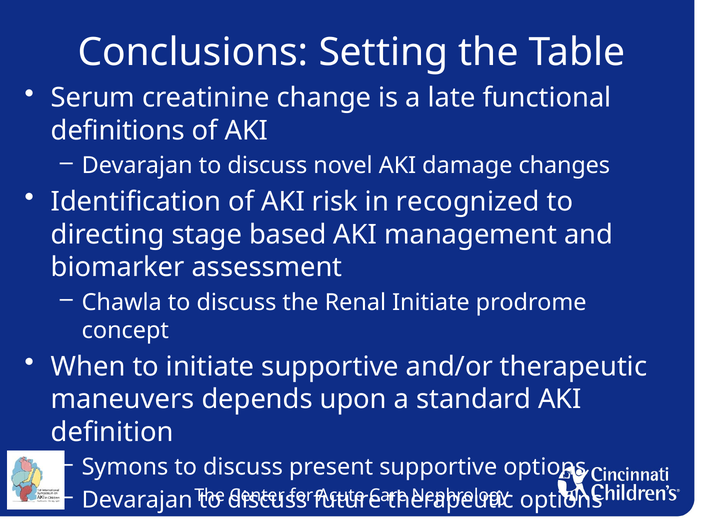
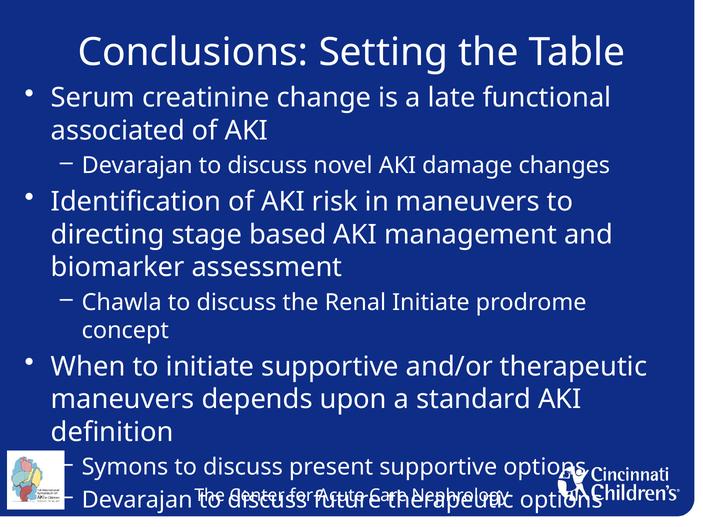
definitions: definitions -> associated
in recognized: recognized -> maneuvers
